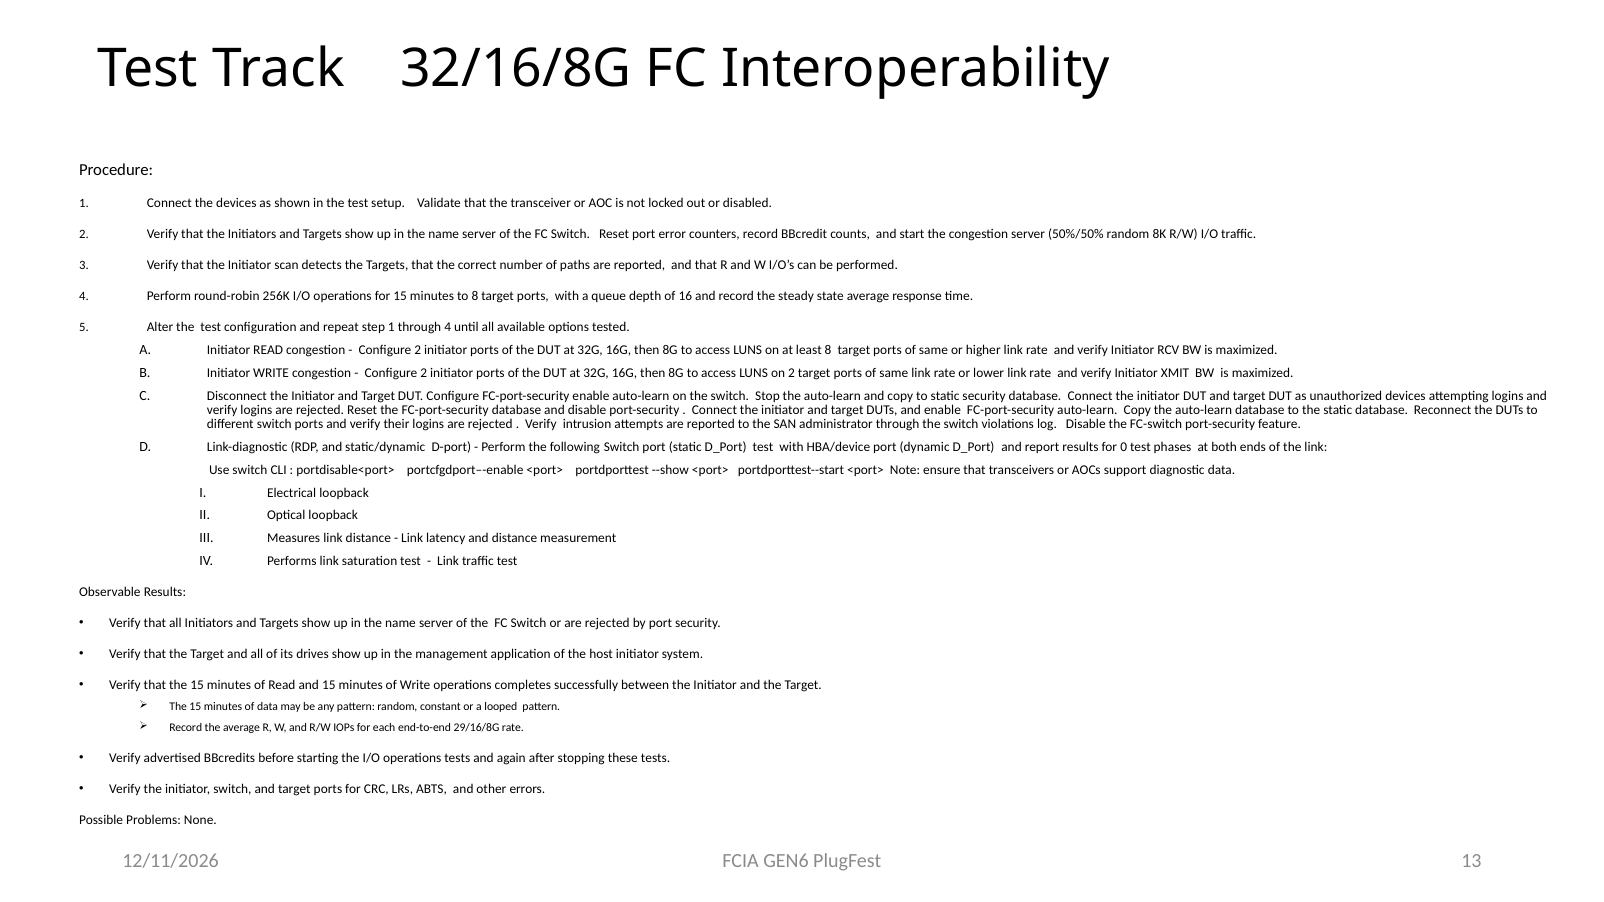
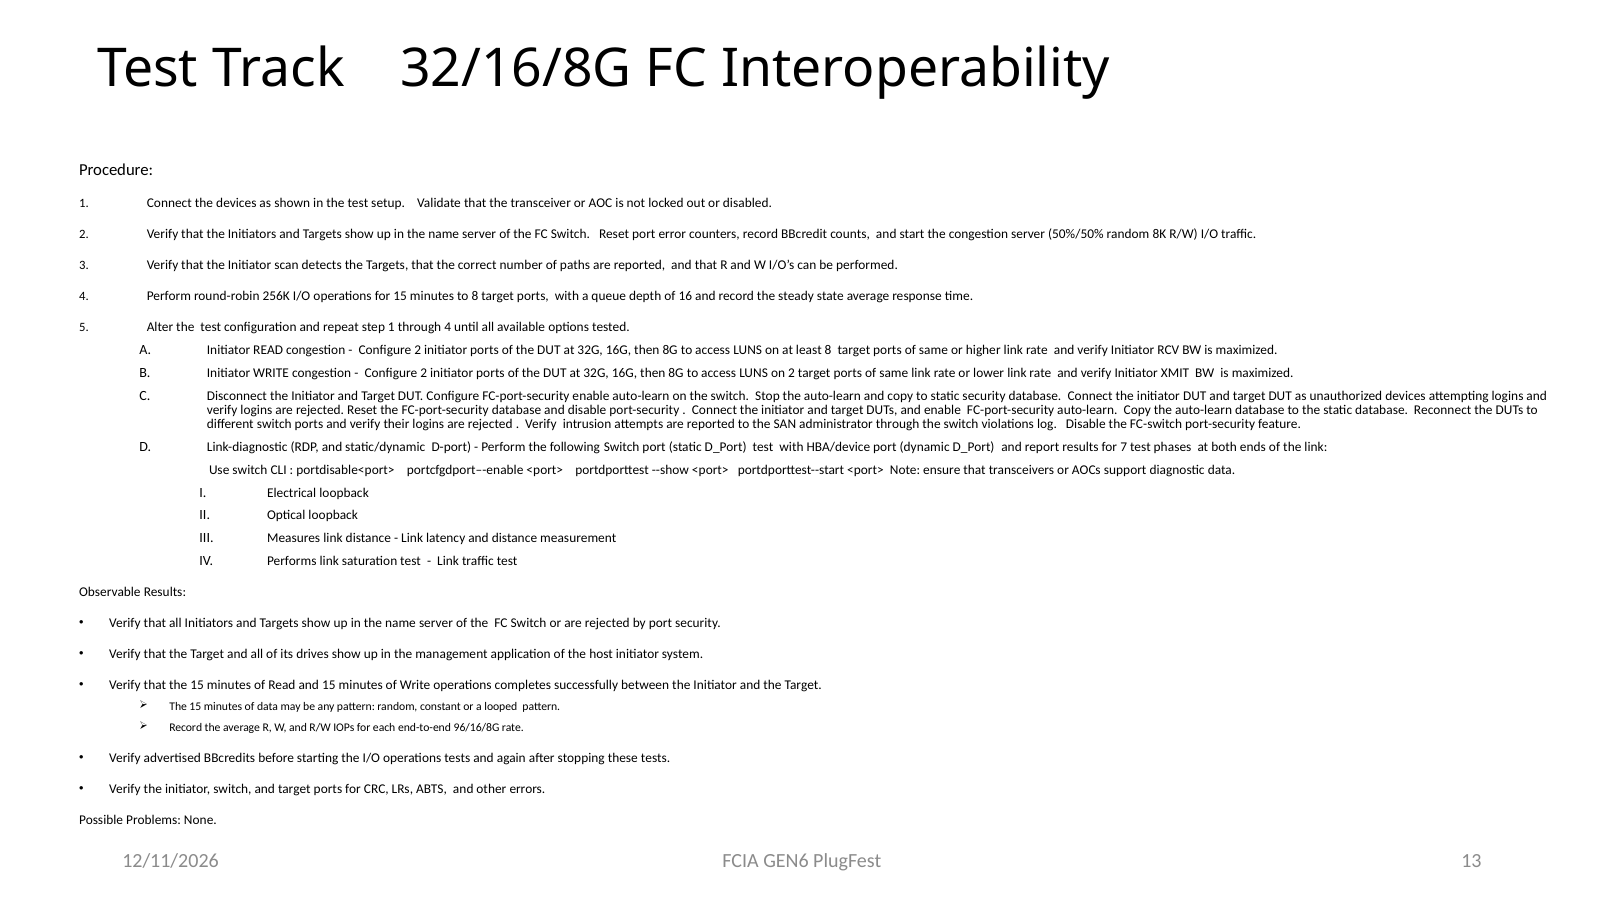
0: 0 -> 7
29/16/8G: 29/16/8G -> 96/16/8G
